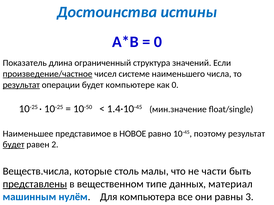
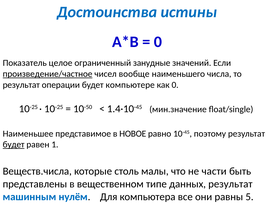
длина: длина -> целое
структура: структура -> занудные
системе: системе -> вообще
результат at (21, 85) underline: present -> none
2: 2 -> 1
представлены underline: present -> none
данных материал: материал -> результат
3: 3 -> 5
